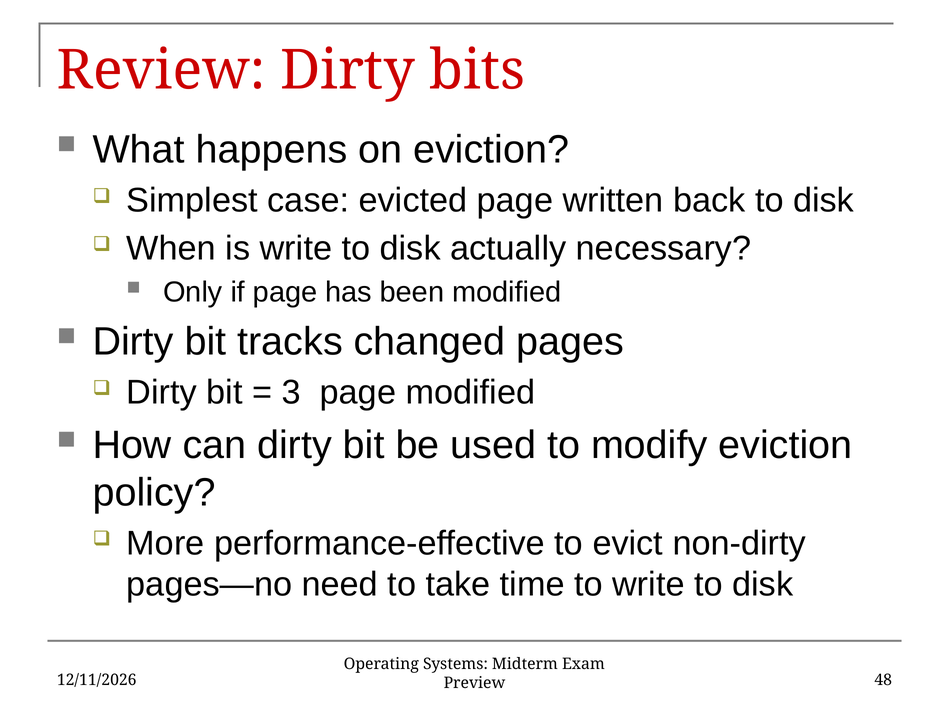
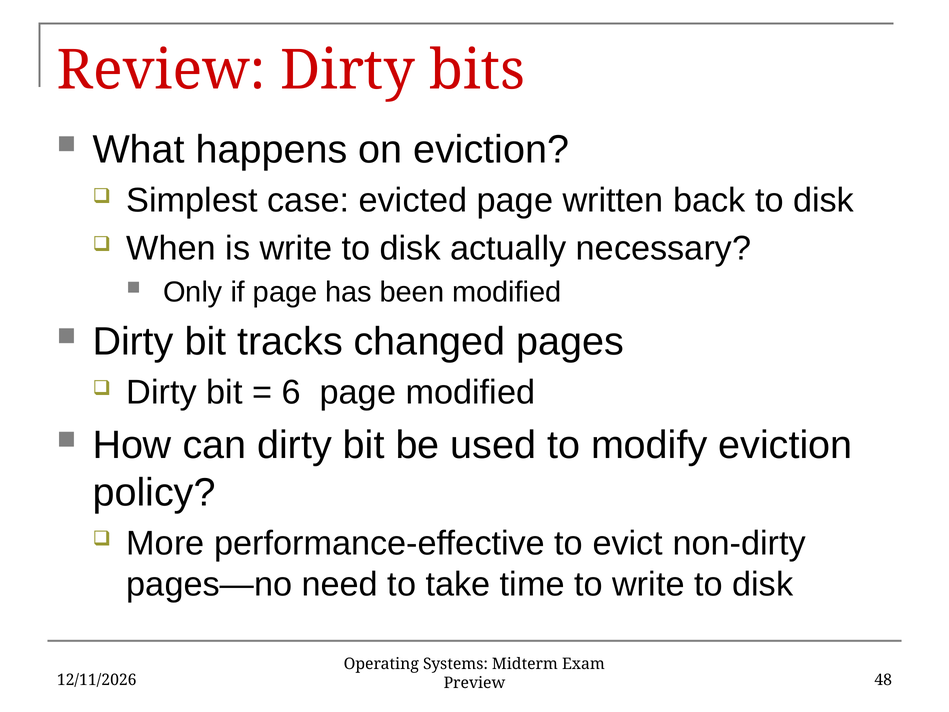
3: 3 -> 6
